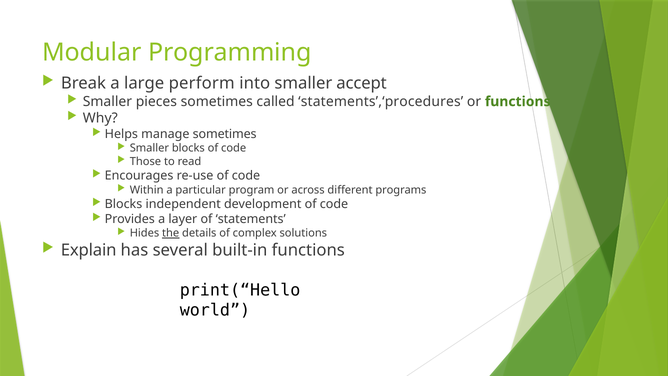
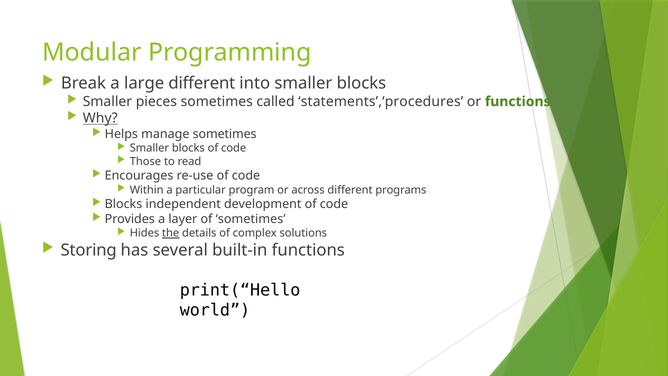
large perform: perform -> different
into smaller accept: accept -> blocks
Why underline: none -> present
of statements: statements -> sometimes
Explain: Explain -> Storing
